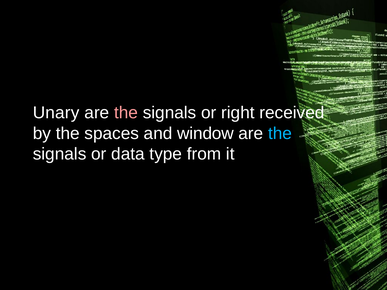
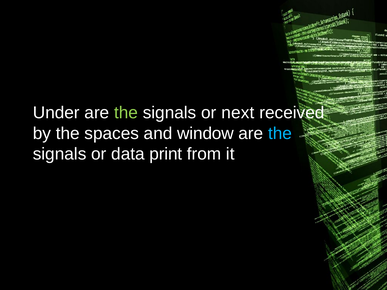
Unary: Unary -> Under
the at (126, 113) colour: pink -> light green
right: right -> next
type: type -> print
